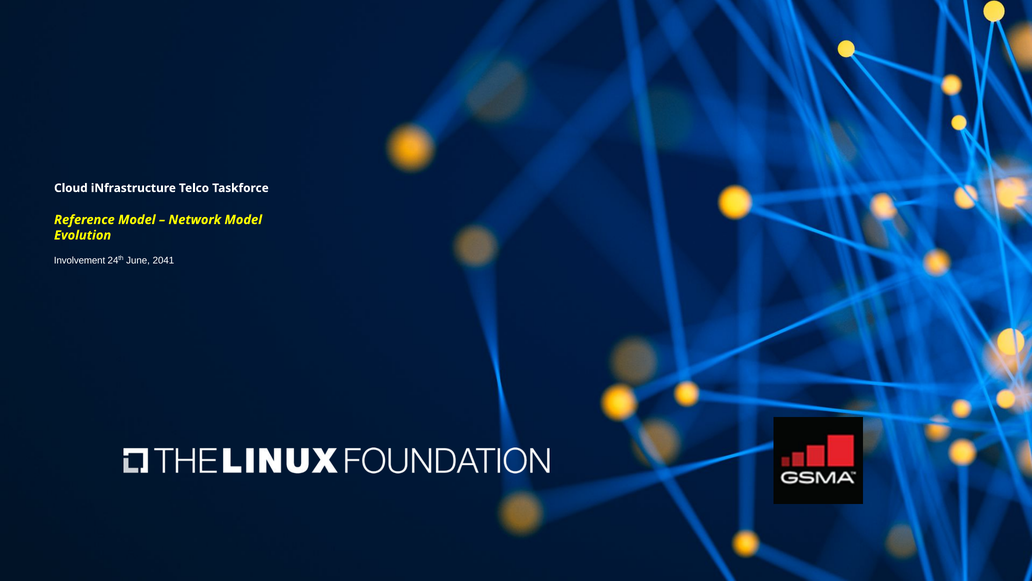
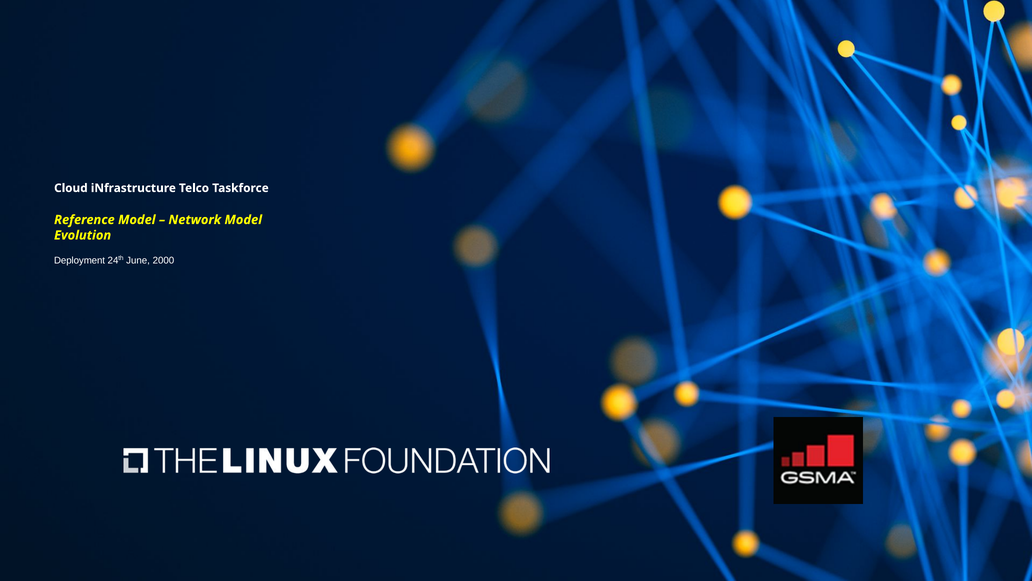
Involvement: Involvement -> Deployment
2041: 2041 -> 2000
